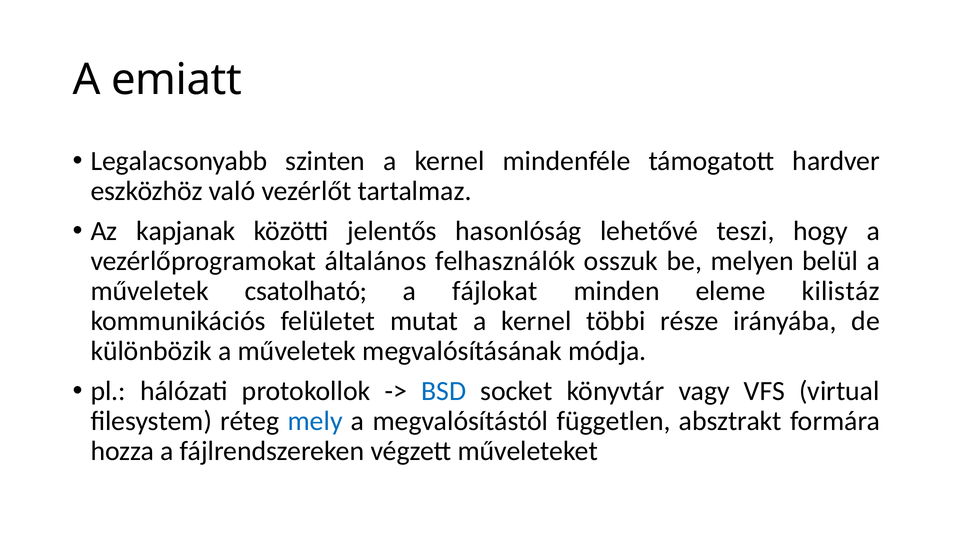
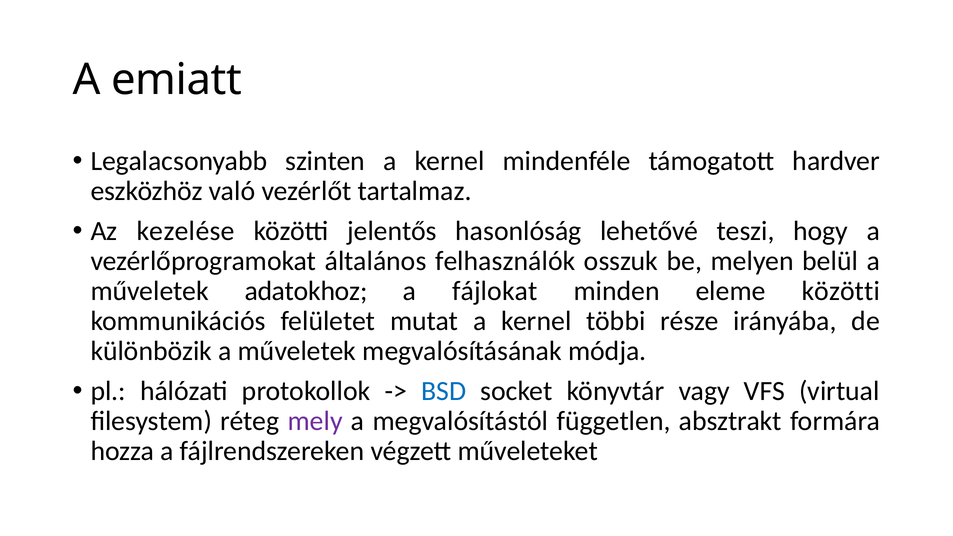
kapjanak: kapjanak -> kezelése
csatolható: csatolható -> adatokhoz
eleme kilistáz: kilistáz -> közötti
mely colour: blue -> purple
